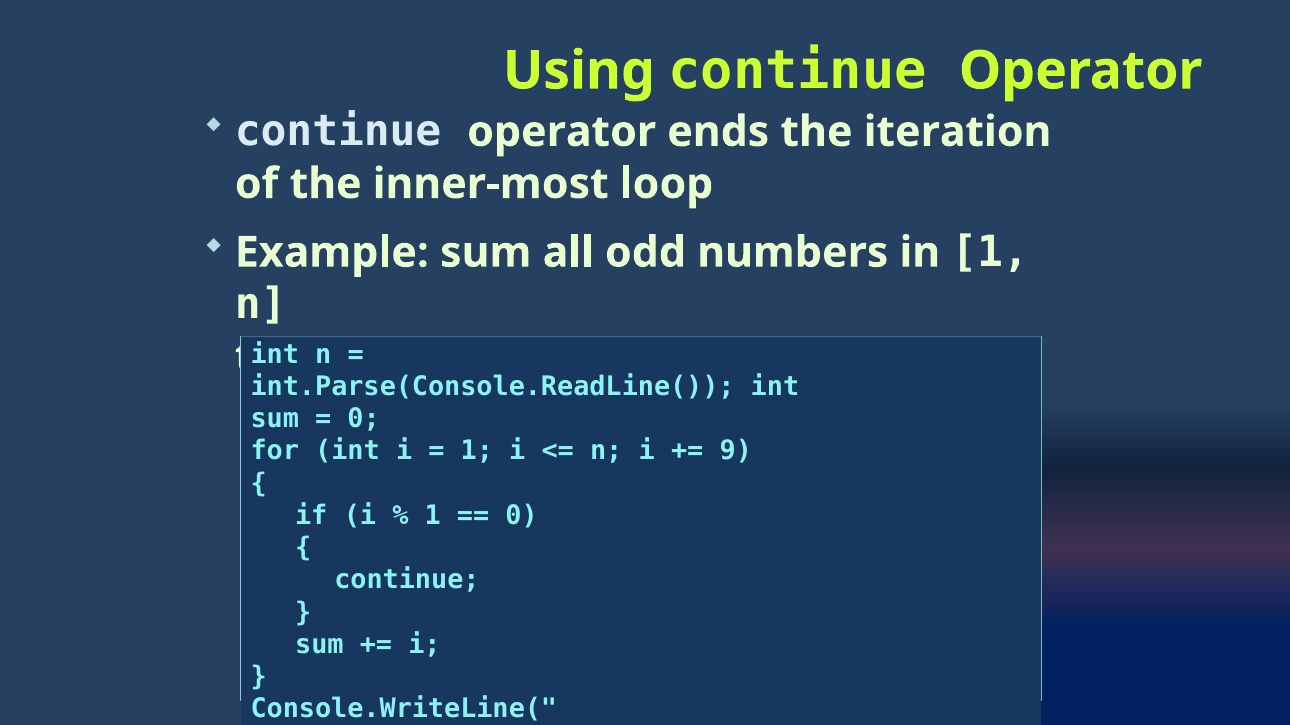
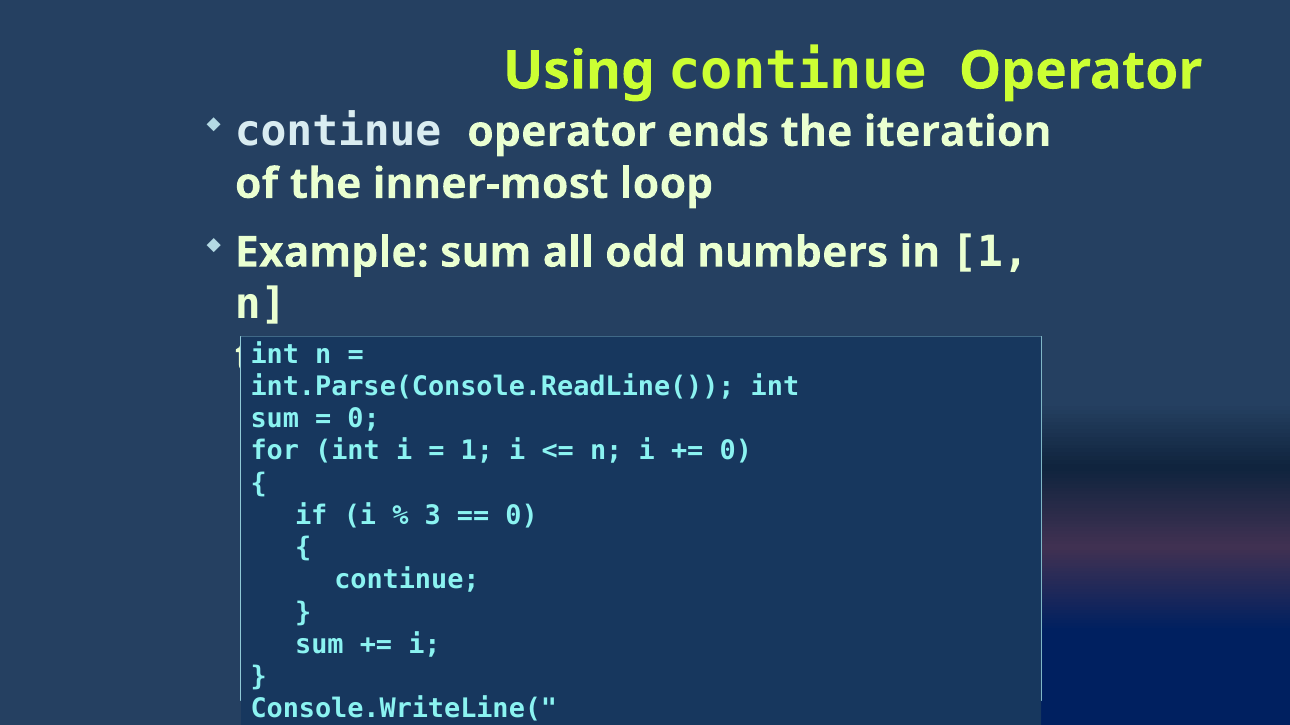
9 at (736, 451): 9 -> 0
1 at (433, 516): 1 -> 3
